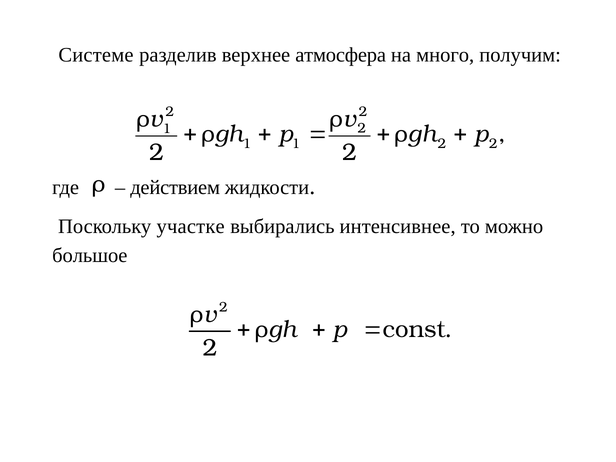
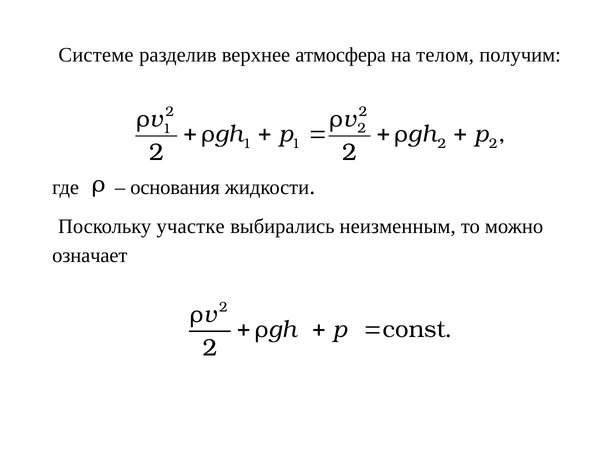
много: много -> телом
действием: действием -> основания
интенсивнее: интенсивнее -> неизменным
большое: большое -> означает
